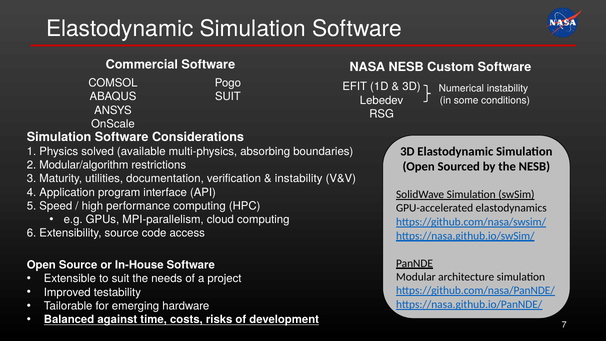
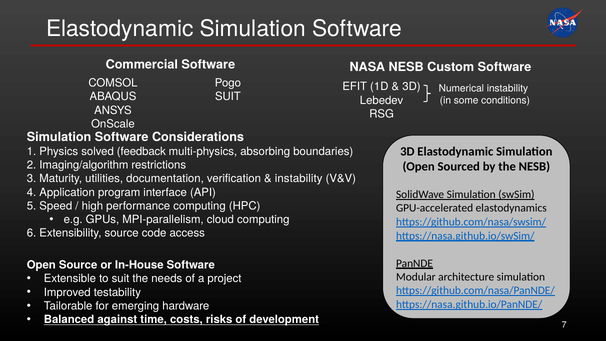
available: available -> feedback
Modular/algorithm: Modular/algorithm -> Imaging/algorithm
